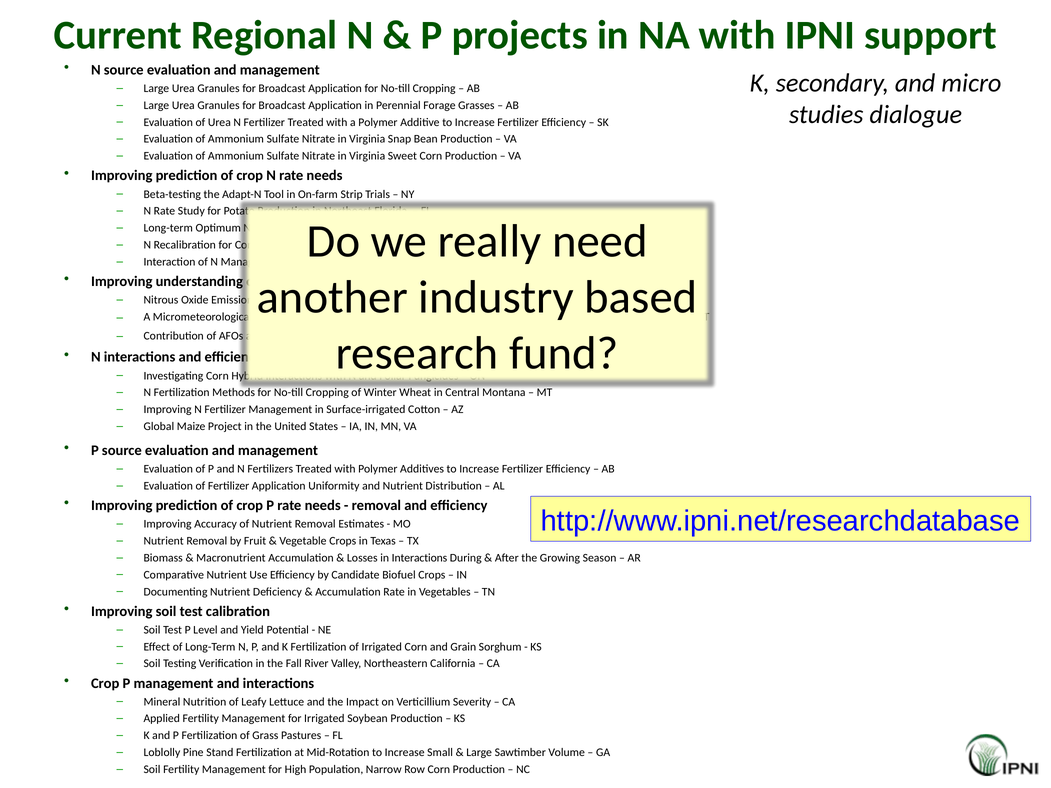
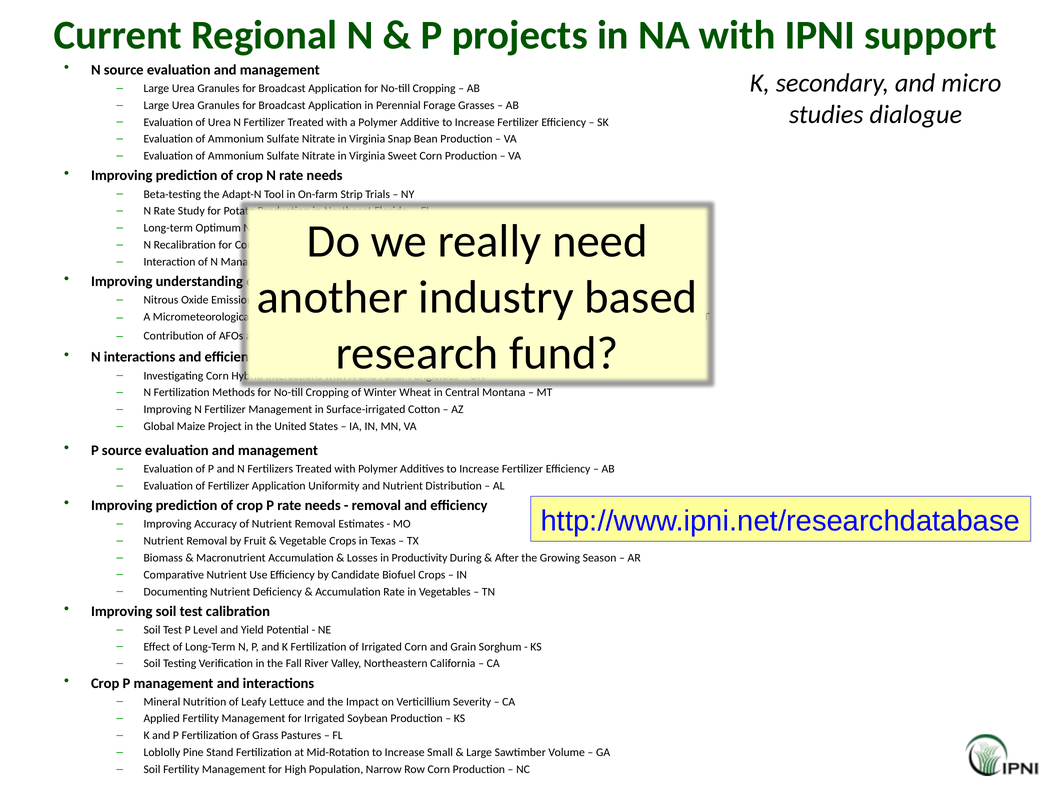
in Interactions: Interactions -> Productivity
